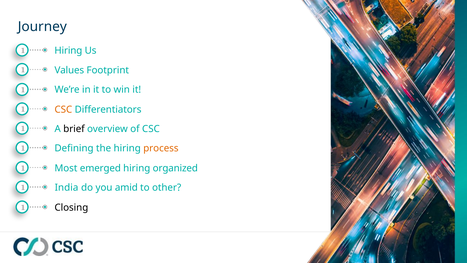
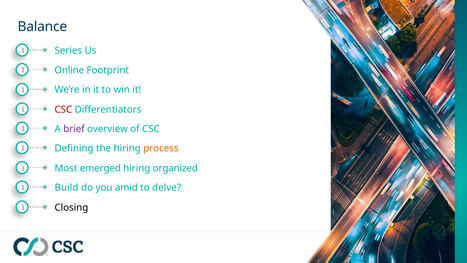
Journey: Journey -> Balance
1 Hiring: Hiring -> Series
Values: Values -> Online
CSC at (63, 109) colour: orange -> red
brief colour: black -> purple
India: India -> Build
other: other -> delve
